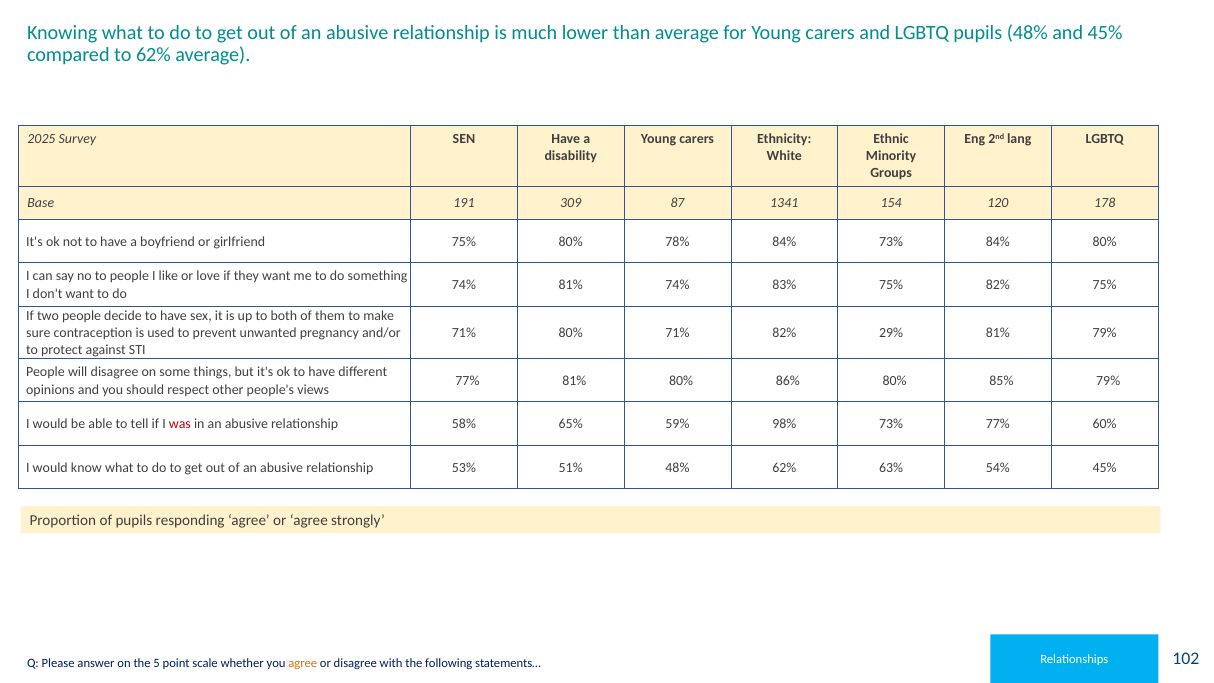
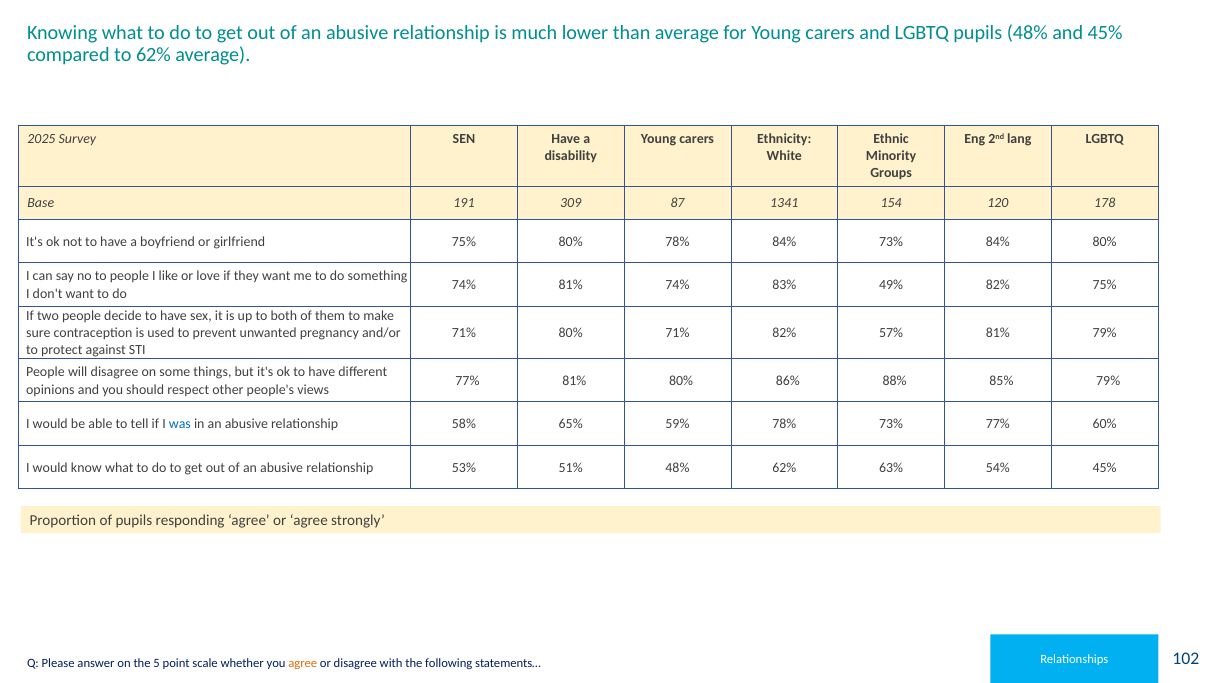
83% 75%: 75% -> 49%
29%: 29% -> 57%
86% 80%: 80% -> 88%
was colour: red -> blue
59% 98%: 98% -> 78%
